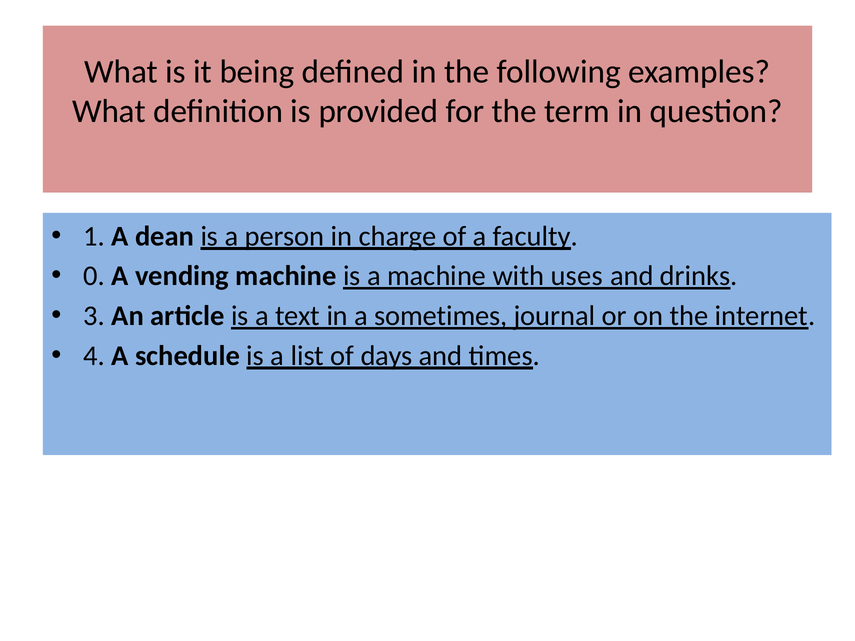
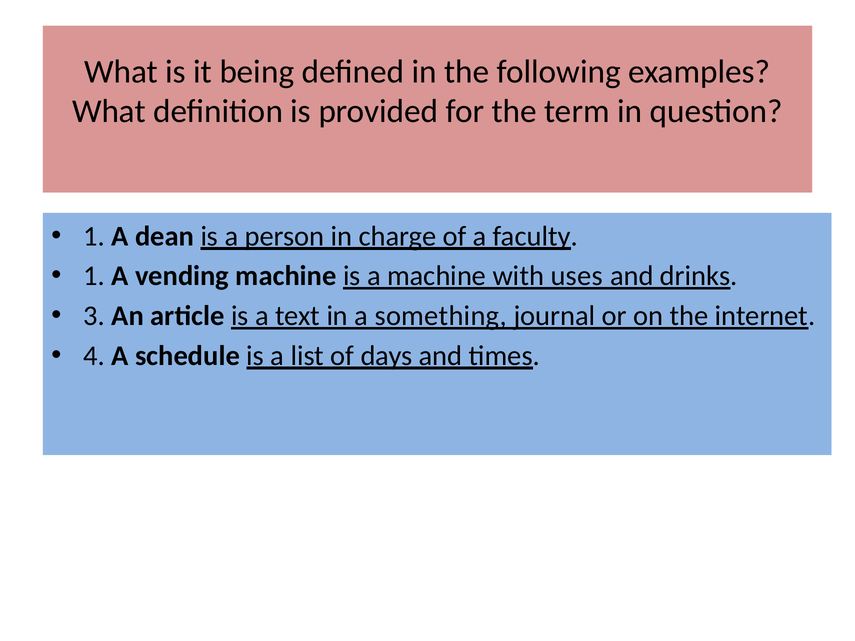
0 at (94, 276): 0 -> 1
sometimes: sometimes -> something
